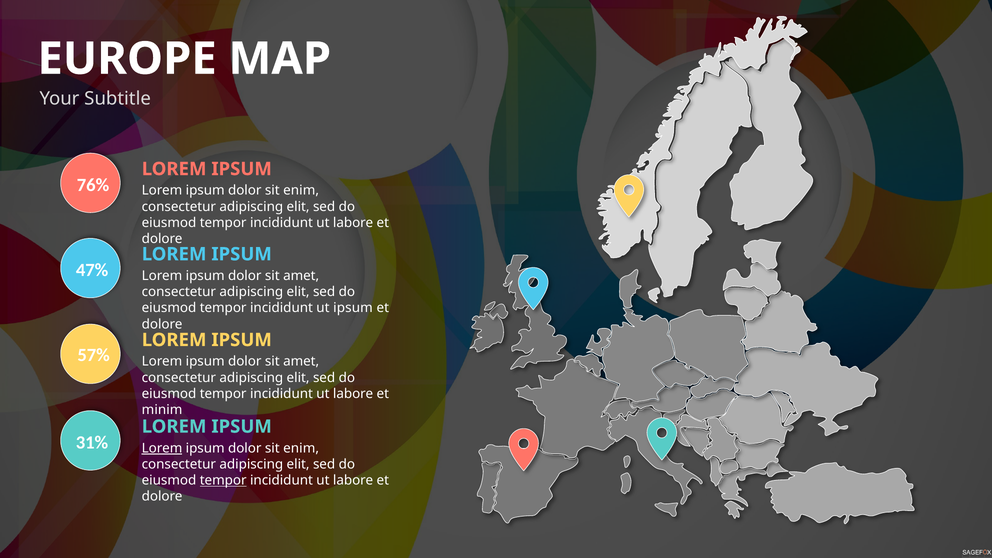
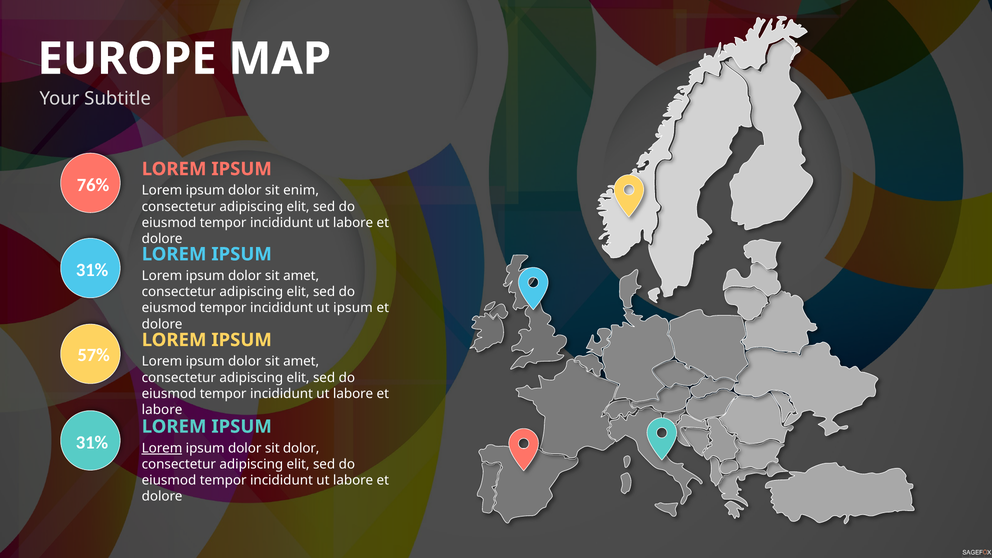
47% at (92, 270): 47% -> 31%
minim at (162, 410): minim -> labore
enim at (301, 448): enim -> dolor
tempor at (223, 480) underline: present -> none
